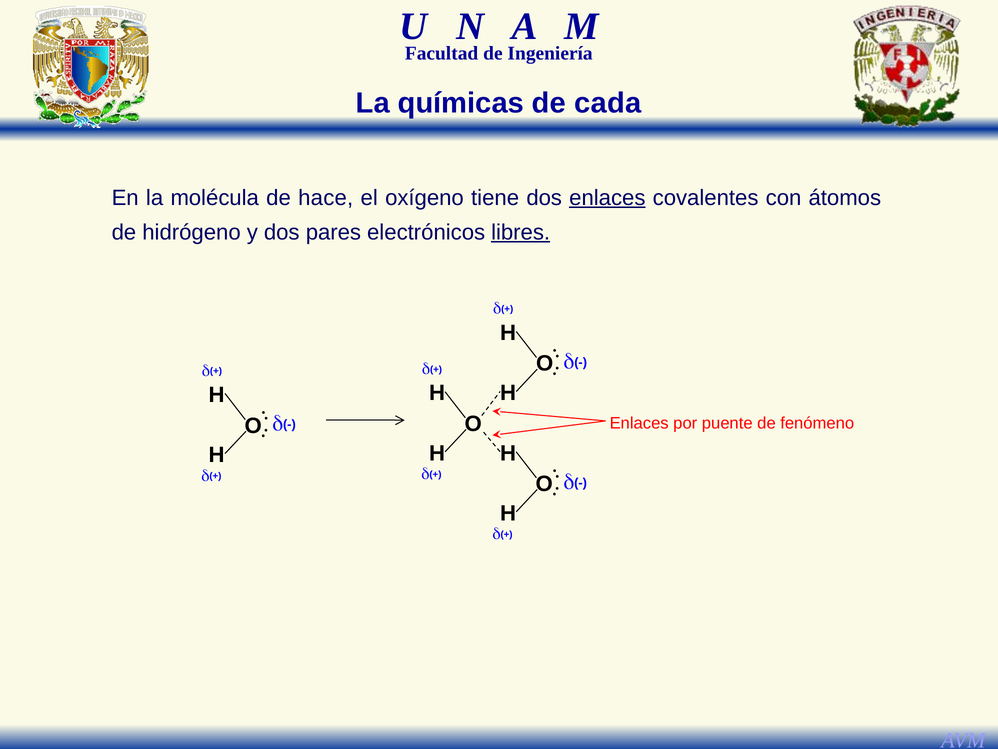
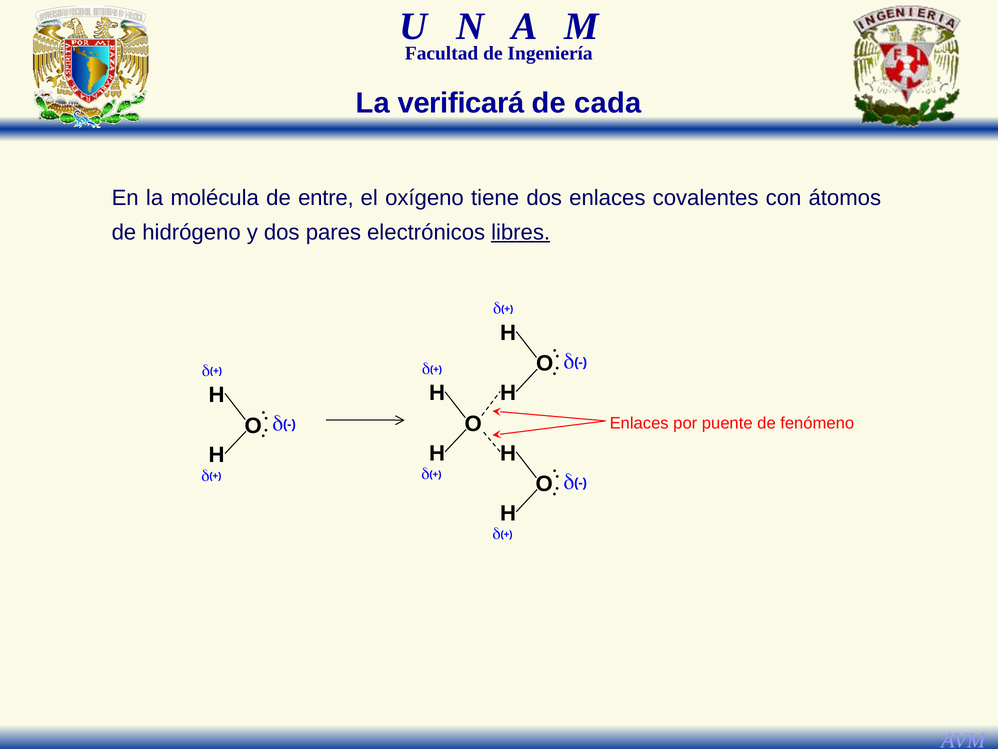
químicas: químicas -> verificará
hace: hace -> entre
enlaces at (607, 198) underline: present -> none
